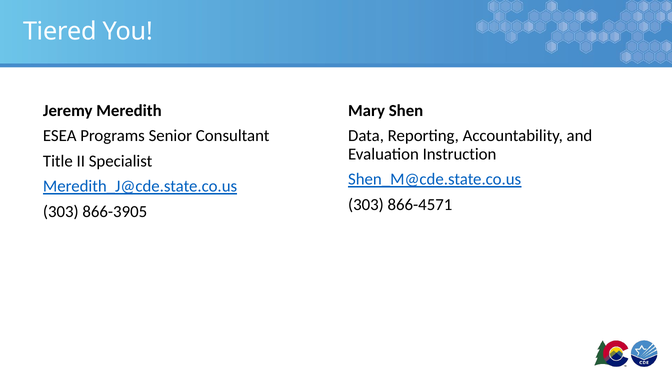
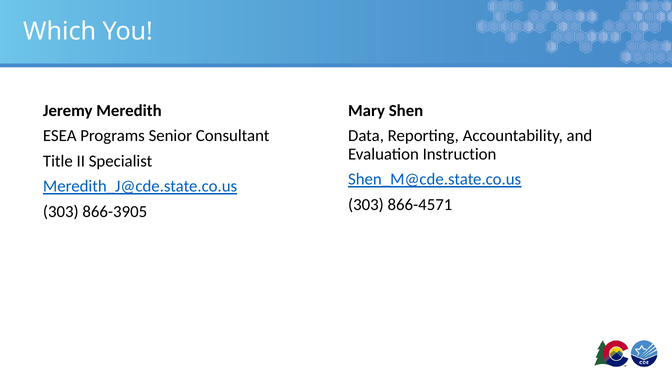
Tiered: Tiered -> Which
